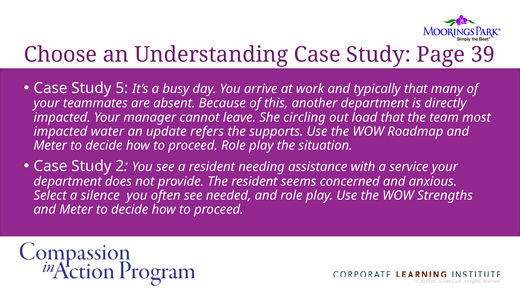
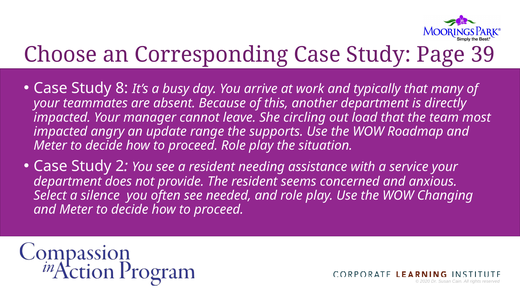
Understanding: Understanding -> Corresponding
5: 5 -> 8
water: water -> angry
refers: refers -> range
Strengths: Strengths -> Changing
